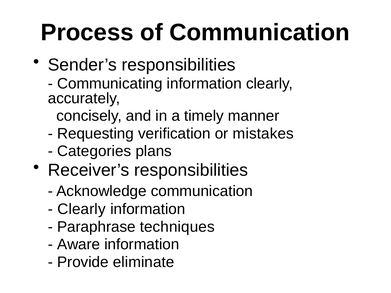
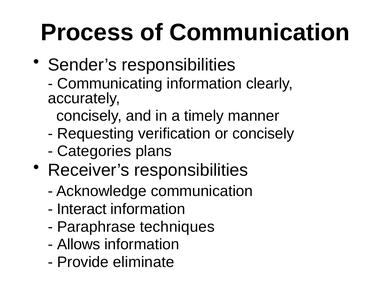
or mistakes: mistakes -> concisely
Clearly at (82, 209): Clearly -> Interact
Aware: Aware -> Allows
